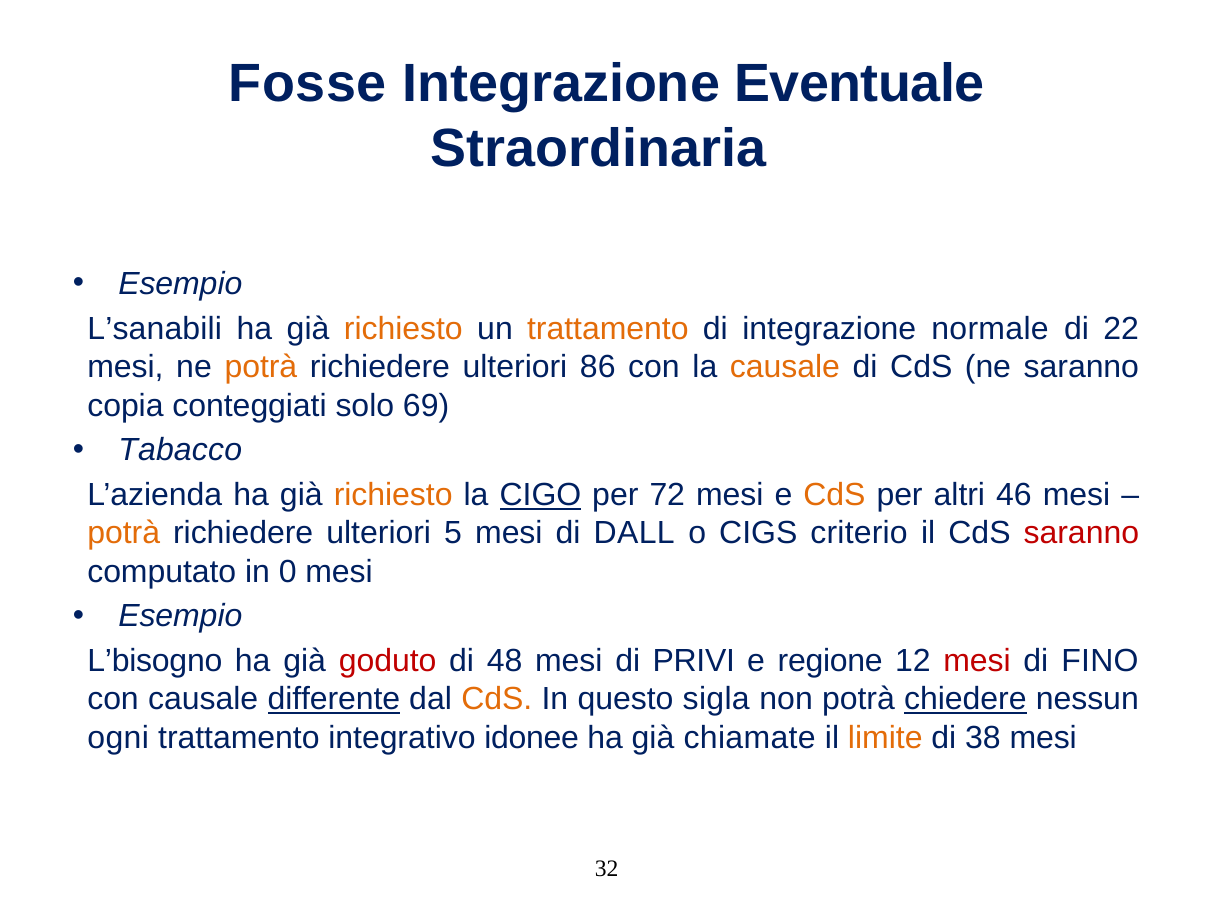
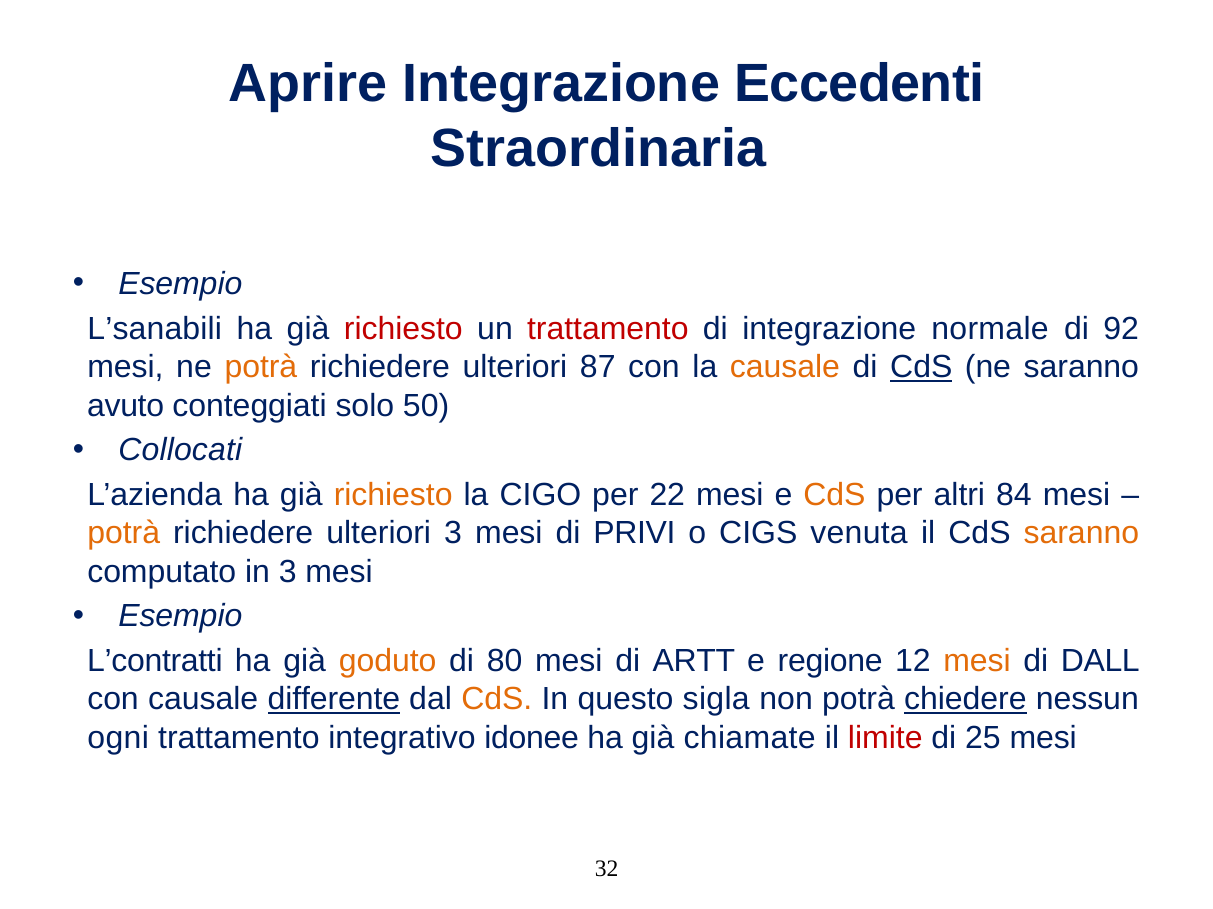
Fosse: Fosse -> Aprire
Eventuale: Eventuale -> Eccedenti
richiesto at (403, 329) colour: orange -> red
trattamento at (608, 329) colour: orange -> red
22: 22 -> 92
86: 86 -> 87
CdS at (921, 368) underline: none -> present
copia: copia -> avuto
69: 69 -> 50
Tabacco: Tabacco -> Collocati
CIGO underline: present -> none
72: 72 -> 22
46: 46 -> 84
ulteriori 5: 5 -> 3
DALL: DALL -> PRIVI
criterio: criterio -> venuta
saranno at (1081, 534) colour: red -> orange
in 0: 0 -> 3
L’bisogno: L’bisogno -> L’contratti
goduto colour: red -> orange
48: 48 -> 80
PRIVI: PRIVI -> ARTT
mesi at (977, 662) colour: red -> orange
FINO: FINO -> DALL
limite colour: orange -> red
38: 38 -> 25
